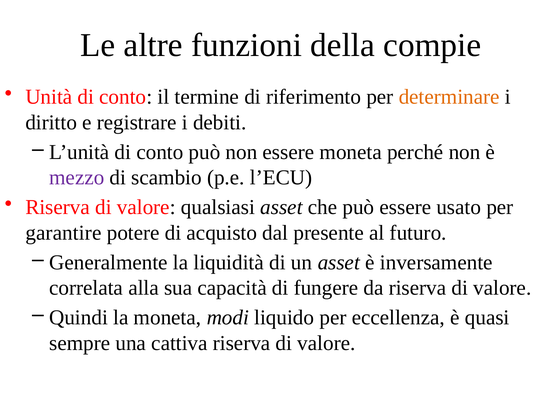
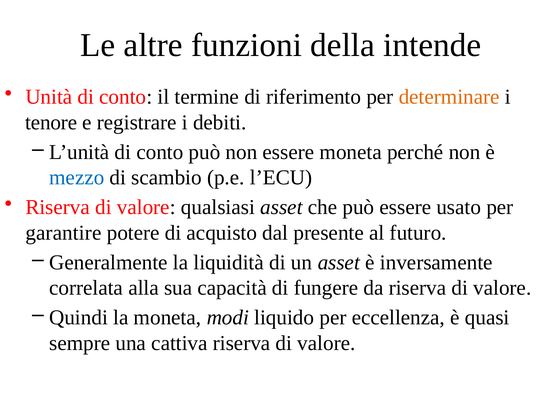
compie: compie -> intende
diritto: diritto -> tenore
mezzo colour: purple -> blue
